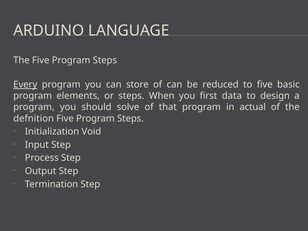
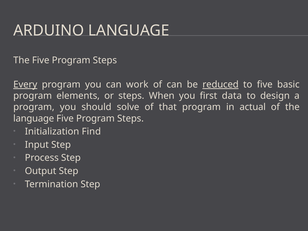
store: store -> work
reduced underline: none -> present
defnition at (34, 118): defnition -> language
Void: Void -> Find
